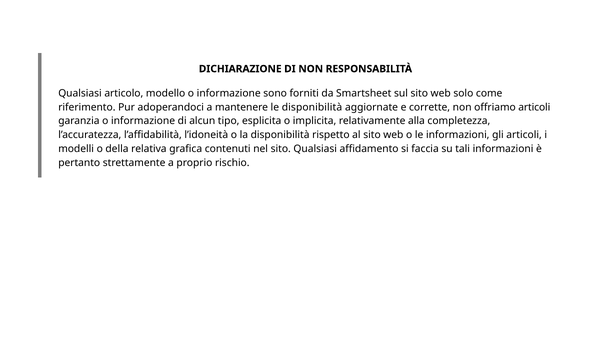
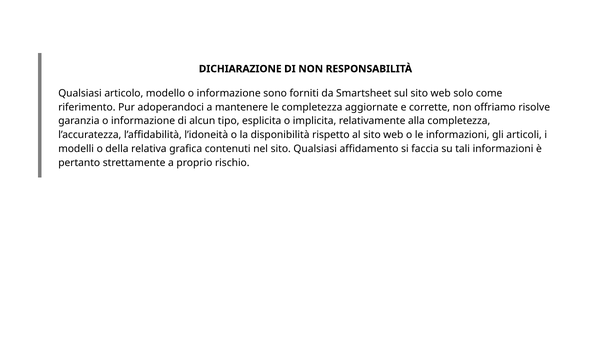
le disponibilità: disponibilità -> completezza
offriamo articoli: articoli -> risolve
